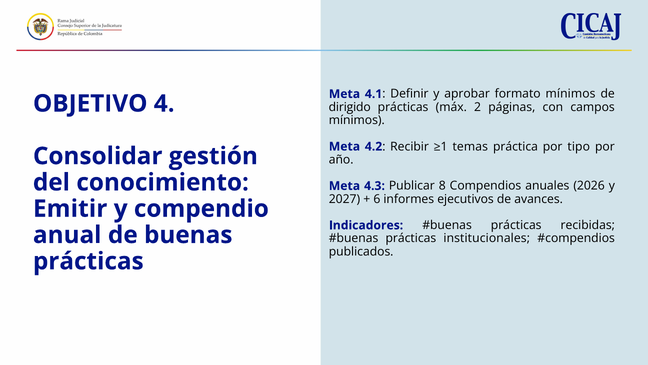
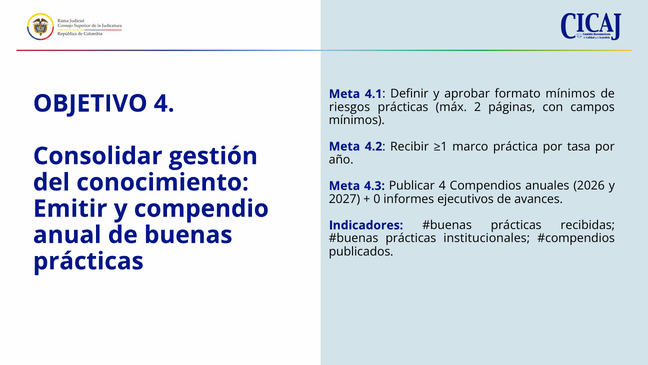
dirigido: dirigido -> riesgos
temas: temas -> marco
tipo: tipo -> tasa
Publicar 8: 8 -> 4
6: 6 -> 0
